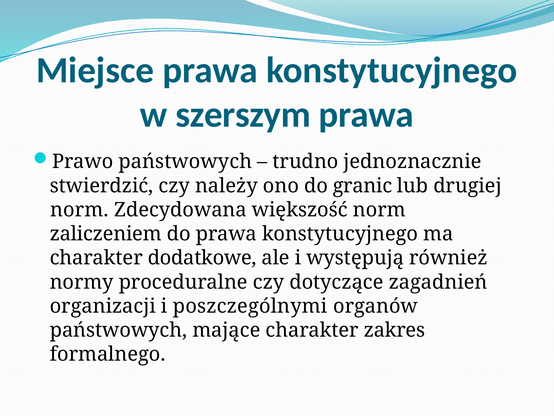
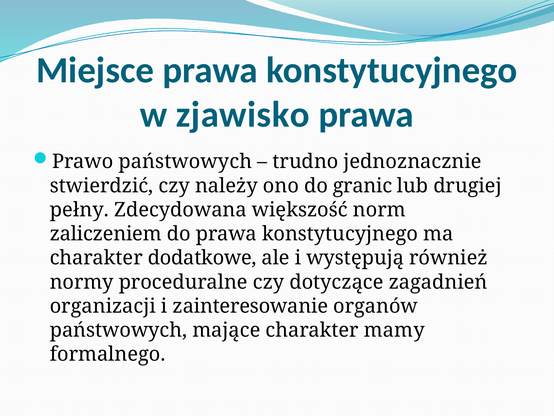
szerszym: szerszym -> zjawisko
norm at (79, 210): norm -> pełny
poszczególnymi: poszczególnymi -> zainteresowanie
zakres: zakres -> mamy
